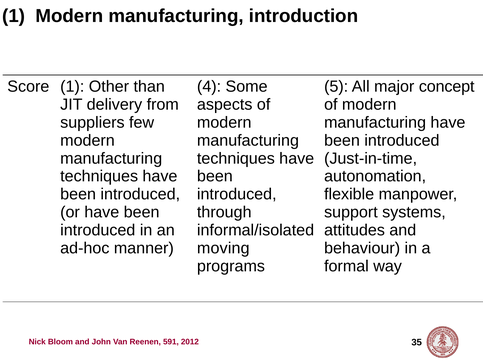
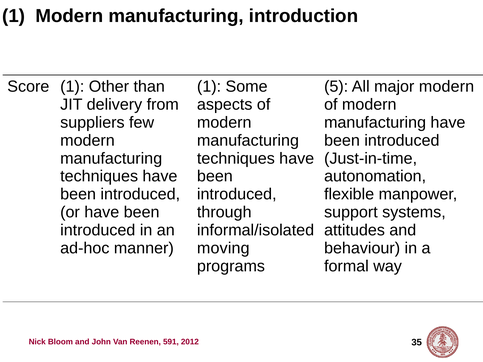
4 at (209, 87): 4 -> 1
major concept: concept -> modern
